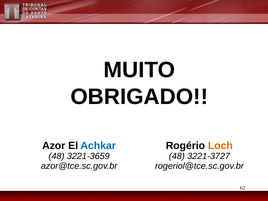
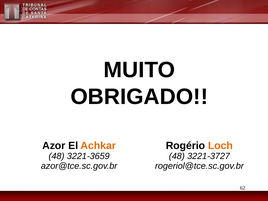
Achkar colour: blue -> orange
